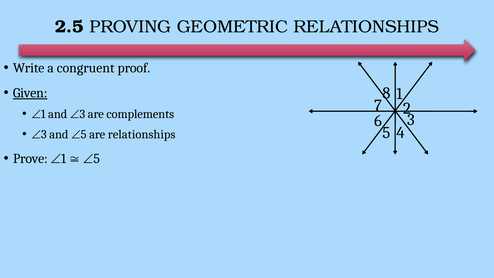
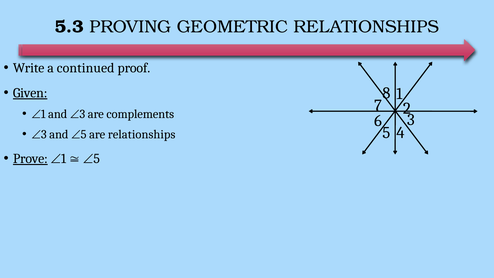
2.5: 2.5 -> 5.3
congruent: congruent -> continued
Prove underline: none -> present
